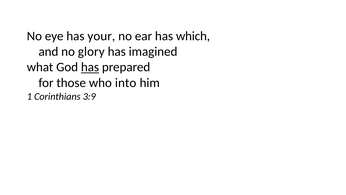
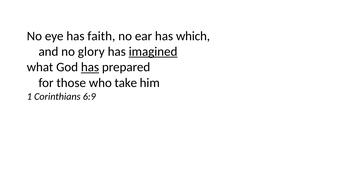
your: your -> faith
imagined underline: none -> present
into: into -> take
3:9: 3:9 -> 6:9
